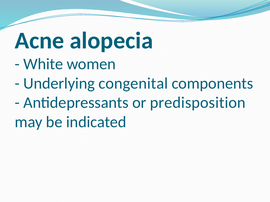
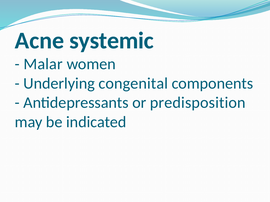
alopecia: alopecia -> systemic
White: White -> Malar
